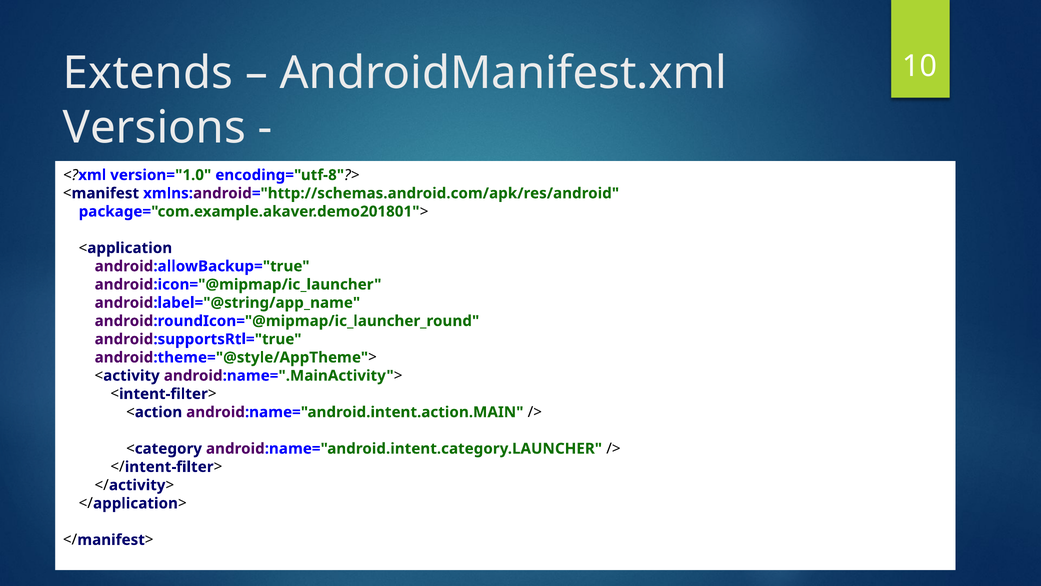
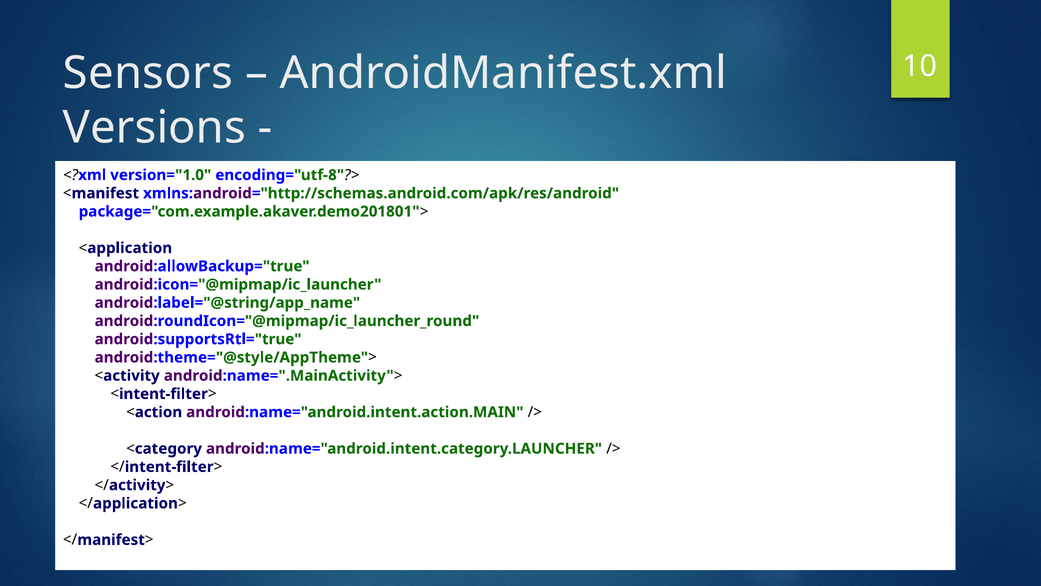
Extends: Extends -> Sensors
